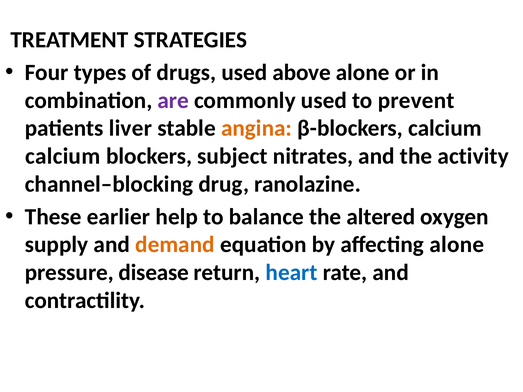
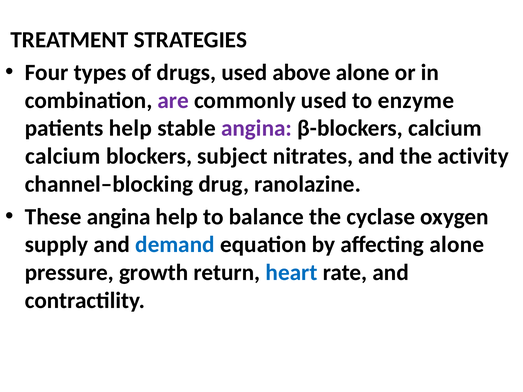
prevent: prevent -> enzyme
patients liver: liver -> help
angina at (257, 128) colour: orange -> purple
These earlier: earlier -> angina
altered: altered -> cyclase
demand colour: orange -> blue
disease: disease -> growth
